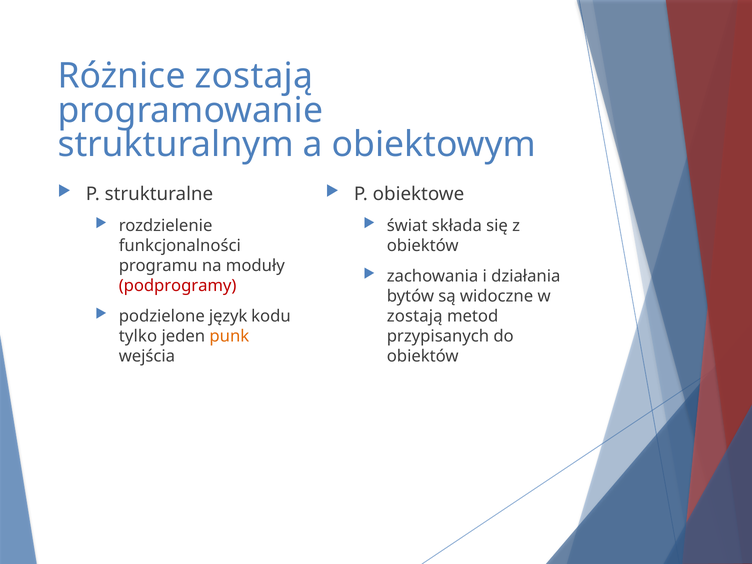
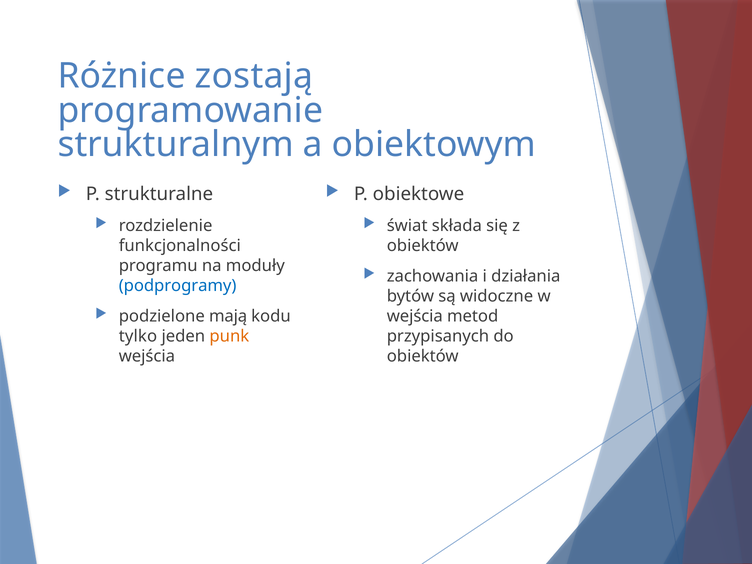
podprogramy colour: red -> blue
język: język -> mają
zostają at (415, 316): zostają -> wejścia
